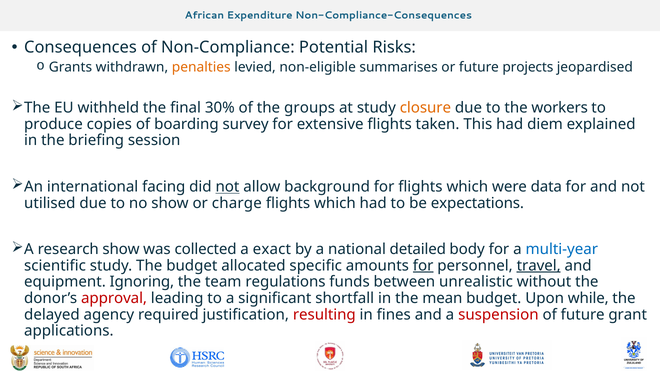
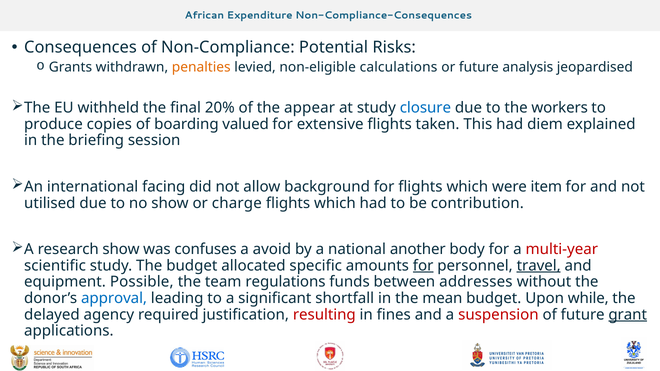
summarises: summarises -> calculations
projects: projects -> analysis
30%: 30% -> 20%
groups: groups -> appear
closure colour: orange -> blue
survey: survey -> valued
not at (228, 187) underline: present -> none
data: data -> item
expectations: expectations -> contribution
collected: collected -> confuses
exact: exact -> avoid
detailed: detailed -> another
multi-year colour: blue -> red
Ignoring: Ignoring -> Possible
unrealistic: unrealistic -> addresses
approval colour: red -> blue
grant underline: none -> present
